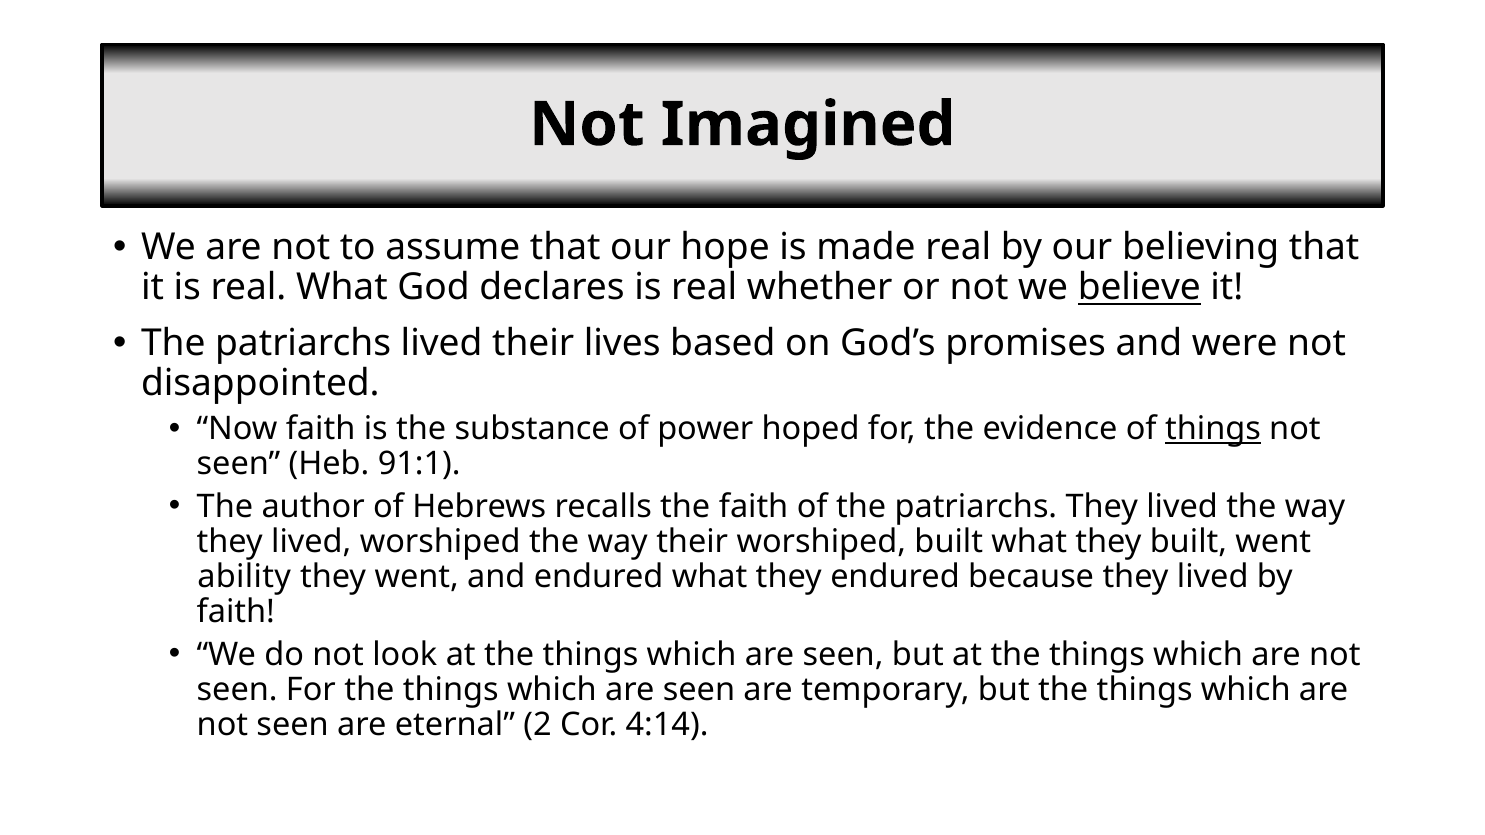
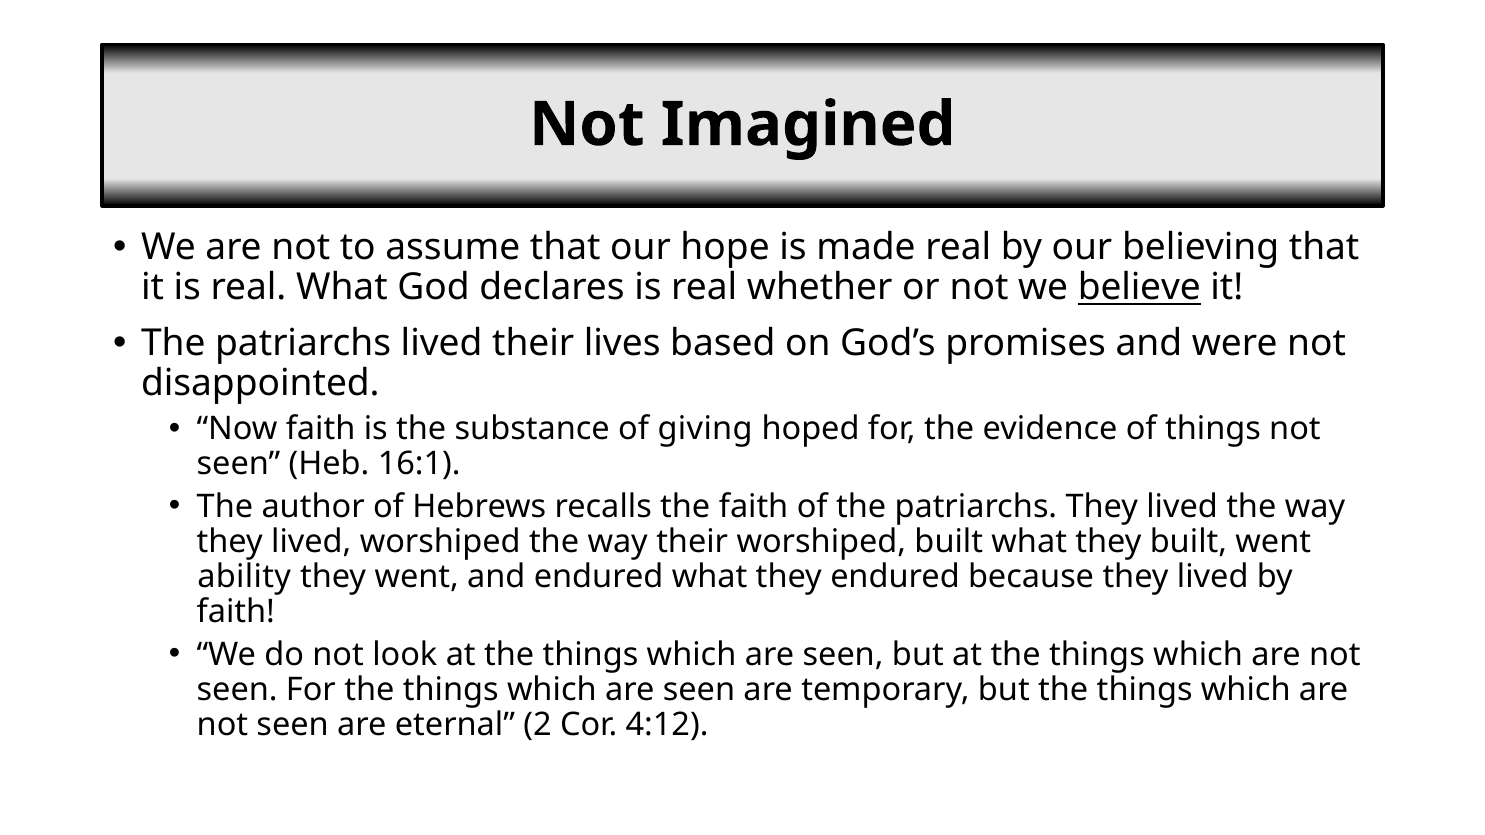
power: power -> giving
things at (1213, 429) underline: present -> none
91:1: 91:1 -> 16:1
4:14: 4:14 -> 4:12
